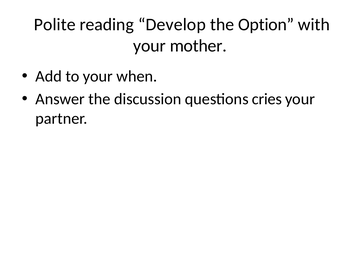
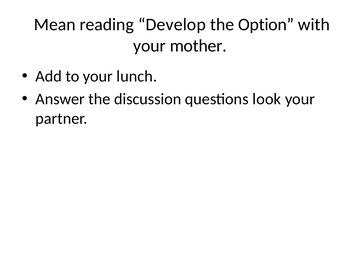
Polite: Polite -> Mean
when: when -> lunch
cries: cries -> look
